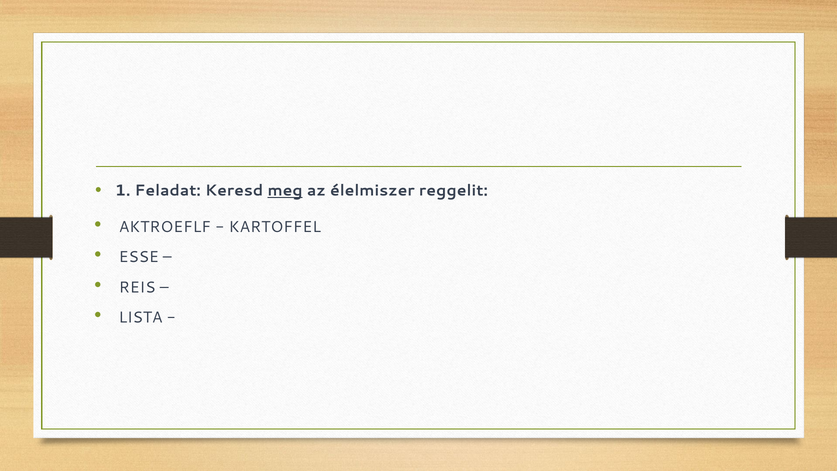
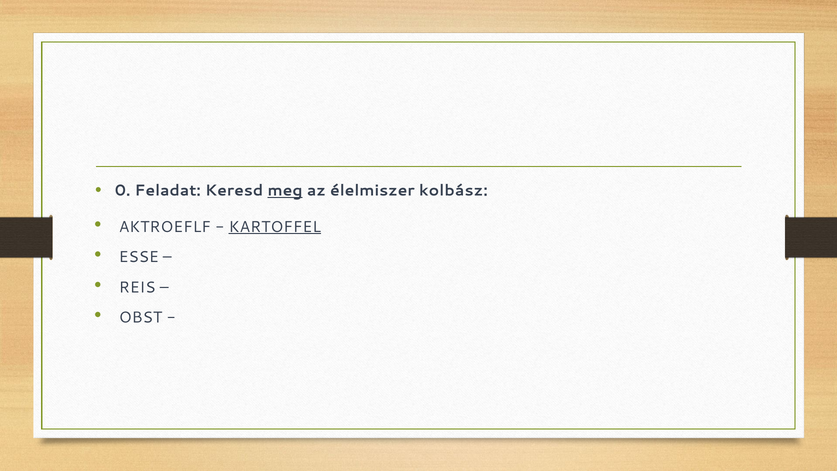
1: 1 -> 0
reggelit: reggelit -> kolbász
KARTOFFEL underline: none -> present
LISTA: LISTA -> OBST
